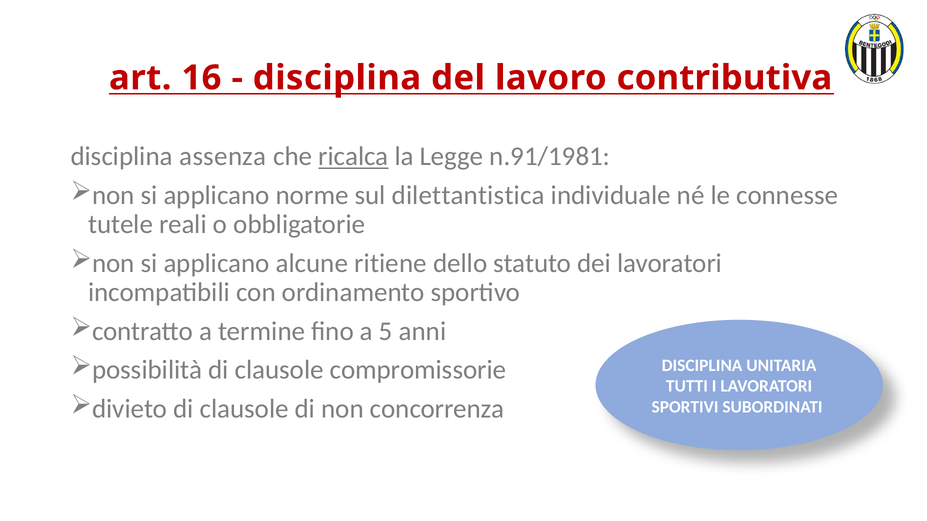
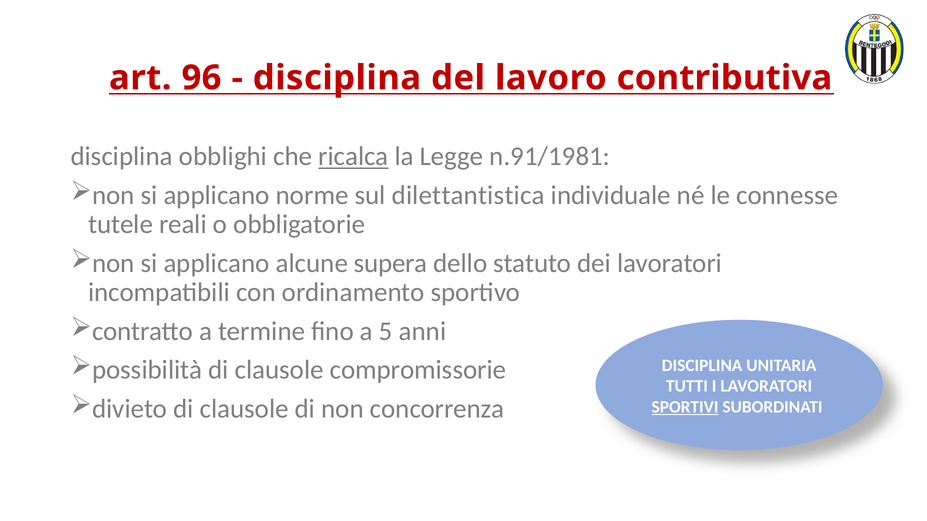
16: 16 -> 96
assenza: assenza -> obblighi
ritiene: ritiene -> supera
SPORTIVI underline: none -> present
